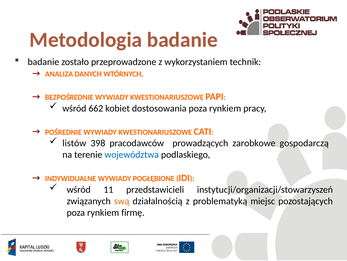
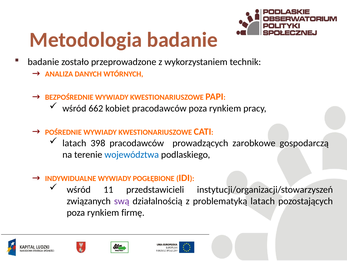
kobiet dostosowania: dostosowania -> pracodawców
listów at (74, 143): listów -> latach
swą colour: orange -> purple
problematyką miejsc: miejsc -> latach
